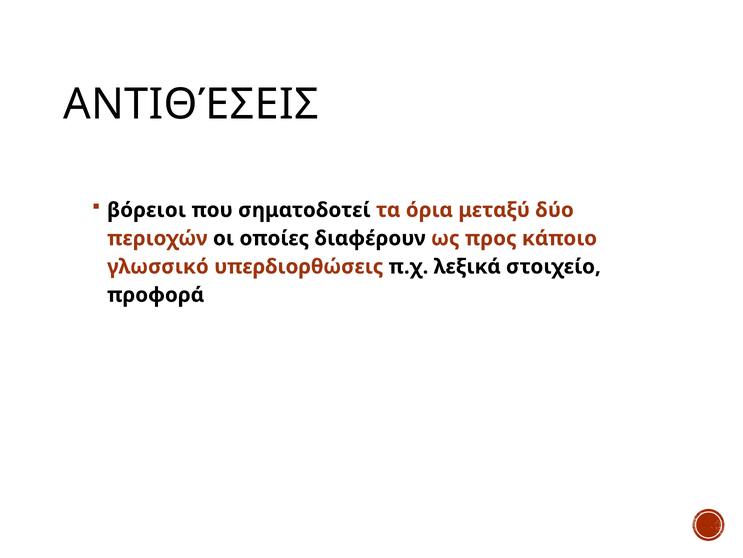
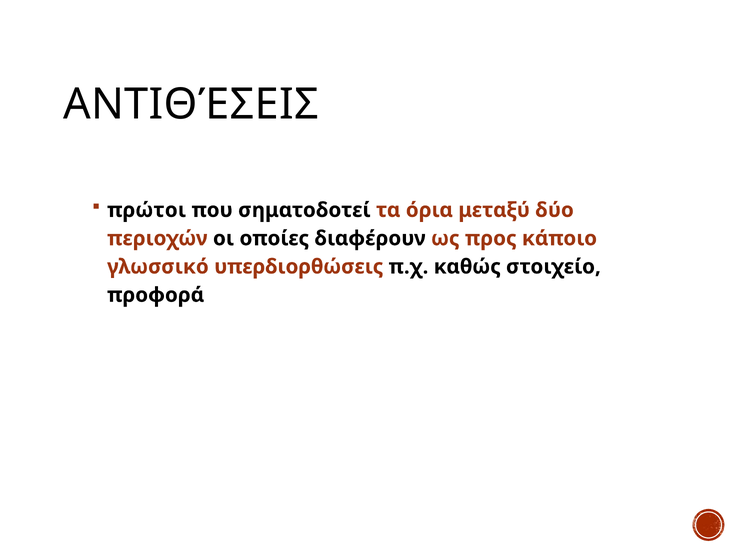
βόρειοι: βόρειοι -> πρώτοι
λεξικά: λεξικά -> καθώς
